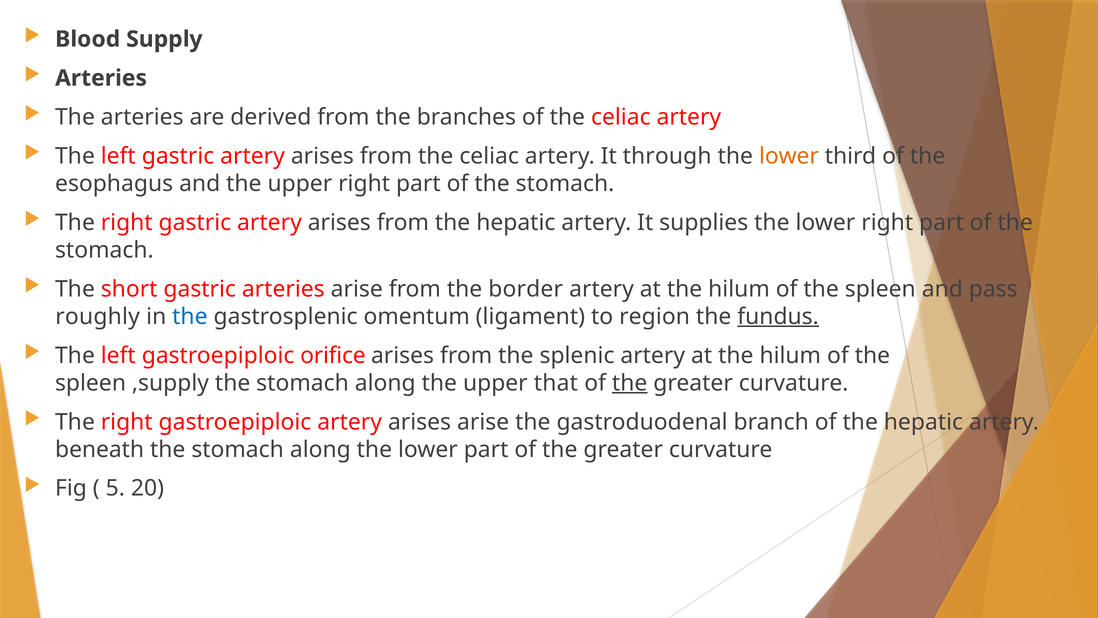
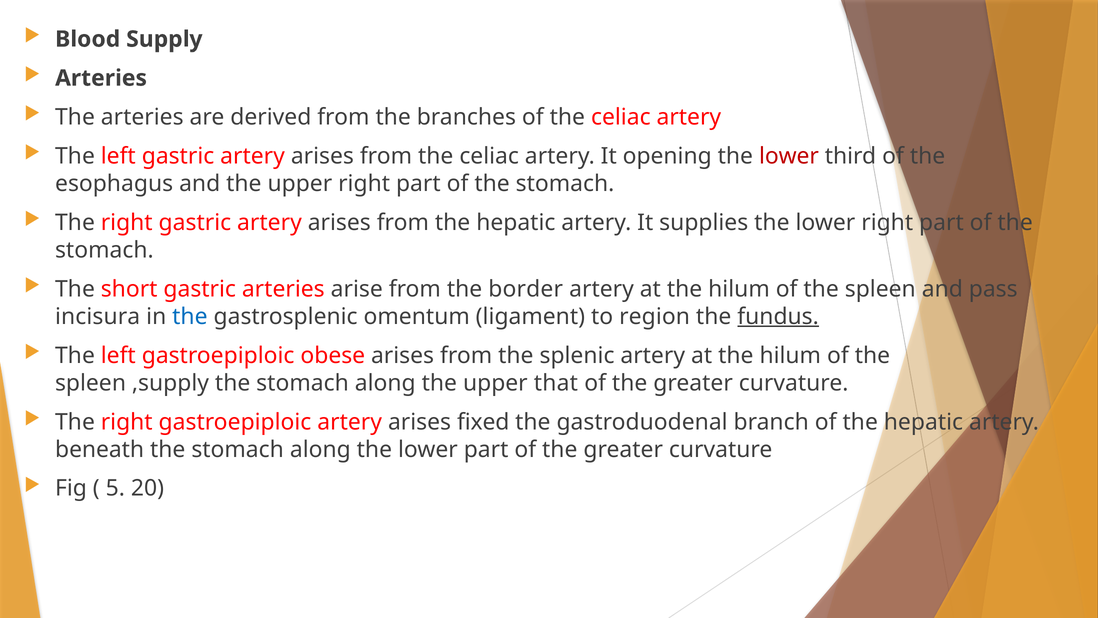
through: through -> opening
lower at (789, 156) colour: orange -> red
roughly: roughly -> incisura
orifice: orifice -> obese
the at (630, 383) underline: present -> none
arises arise: arise -> fixed
